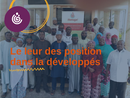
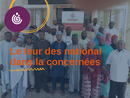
position: position -> national
développés: développés -> concernées
